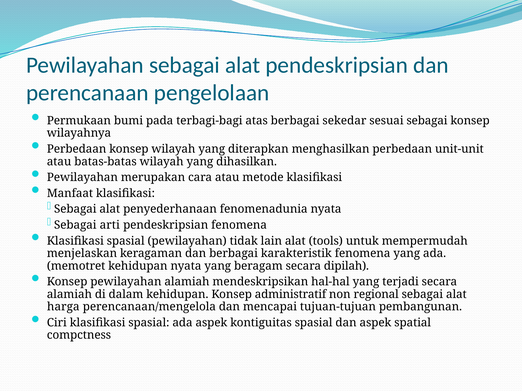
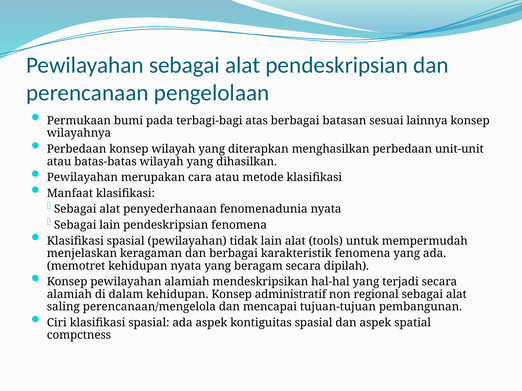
sekedar: sekedar -> batasan
sesuai sebagai: sebagai -> lainnya
Sebagai arti: arti -> lain
harga: harga -> saling
